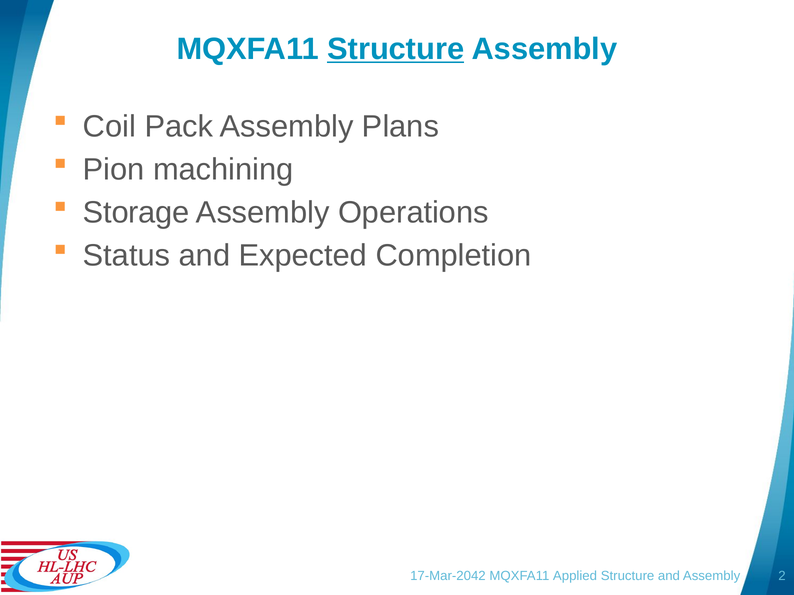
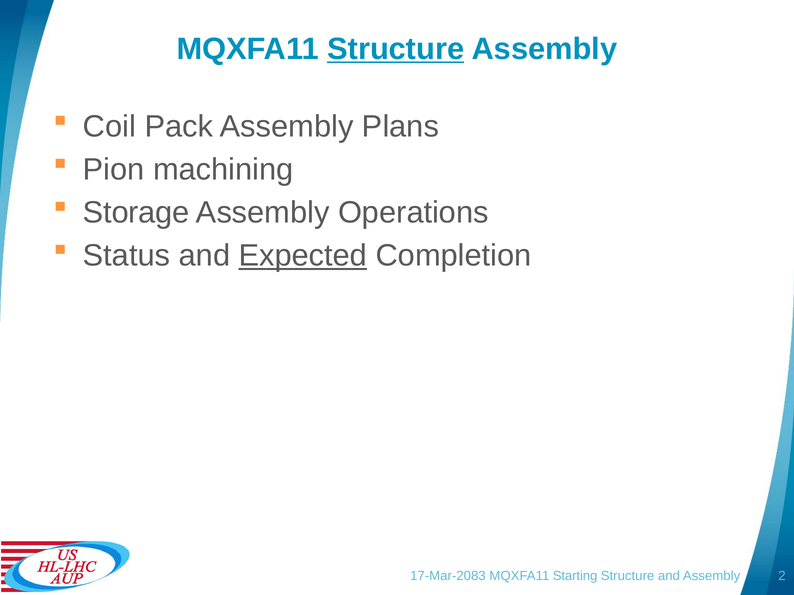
Expected underline: none -> present
17-Mar-2042: 17-Mar-2042 -> 17-Mar-2083
Applied: Applied -> Starting
